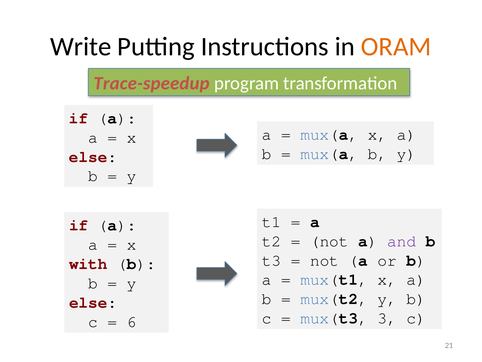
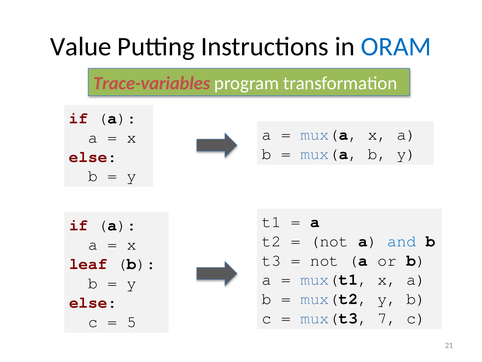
Write: Write -> Value
ORAM colour: orange -> blue
Trace-speedup: Trace-speedup -> Trace-variables
and colour: purple -> blue
with: with -> leaf
3: 3 -> 7
6: 6 -> 5
